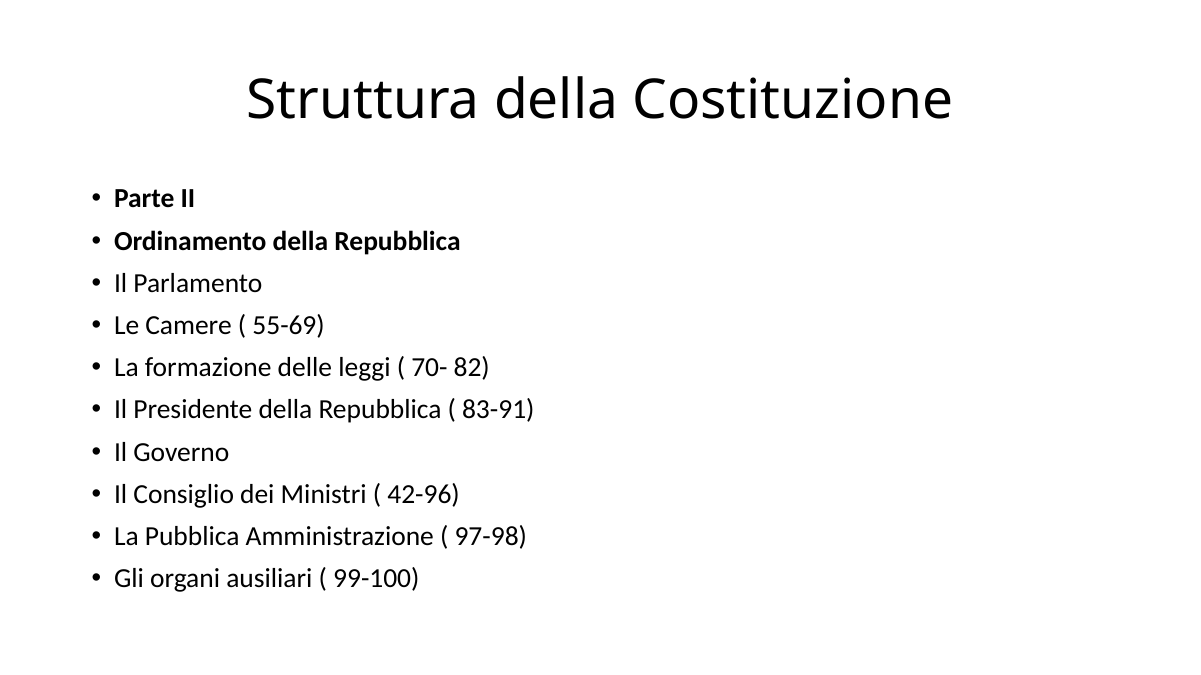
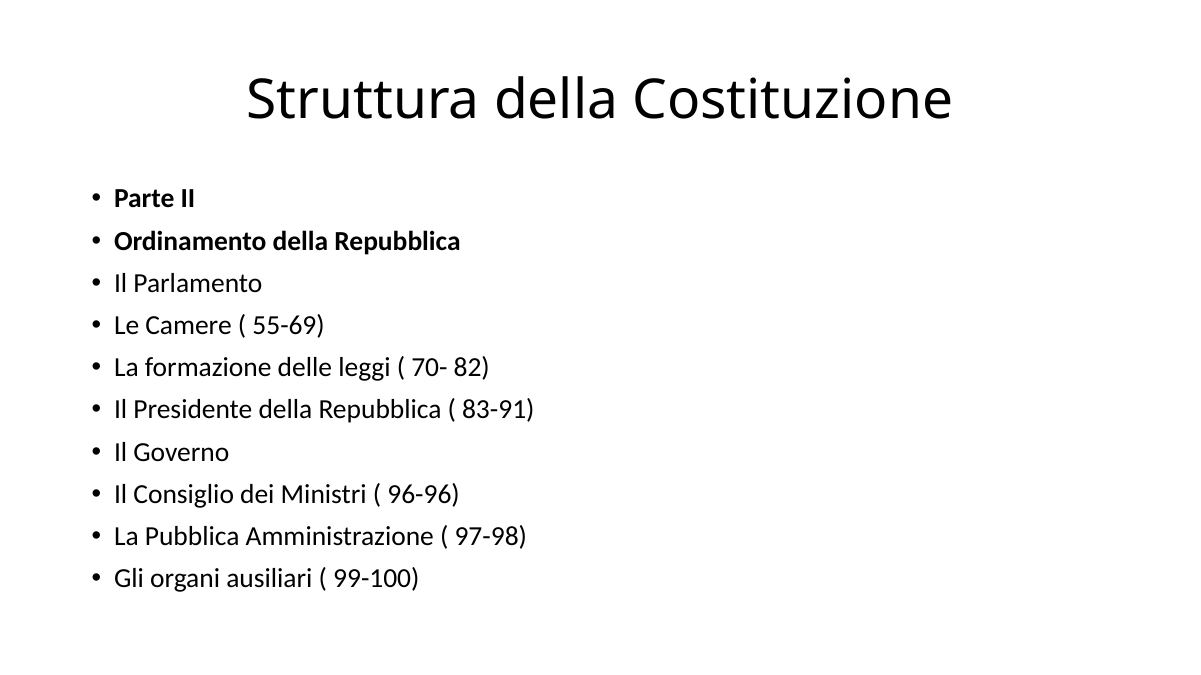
42-96: 42-96 -> 96-96
